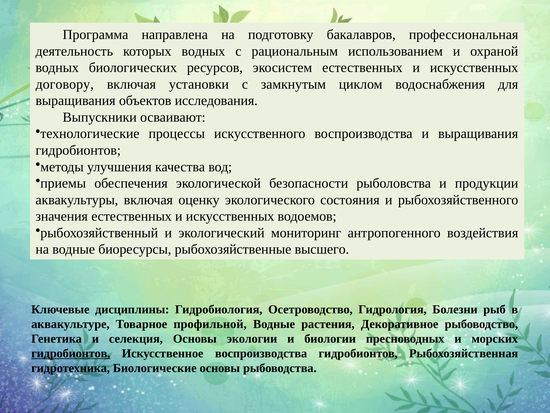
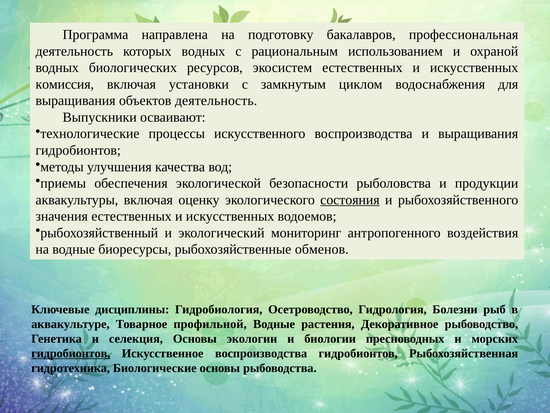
договору: договору -> комиссия
объектов исследования: исследования -> деятельность
состояния underline: none -> present
высшего: высшего -> обменов
